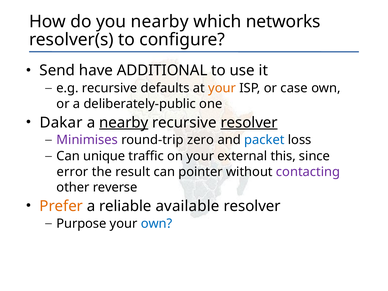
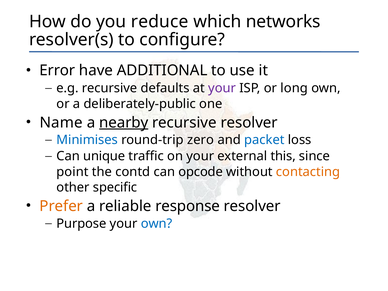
you nearby: nearby -> reduce
Send: Send -> Error
your at (222, 88) colour: orange -> purple
case: case -> long
Dakar: Dakar -> Name
resolver at (249, 123) underline: present -> none
Minimises colour: purple -> blue
error: error -> point
result: result -> contd
pointer: pointer -> opcode
contacting colour: purple -> orange
reverse: reverse -> specific
available: available -> response
